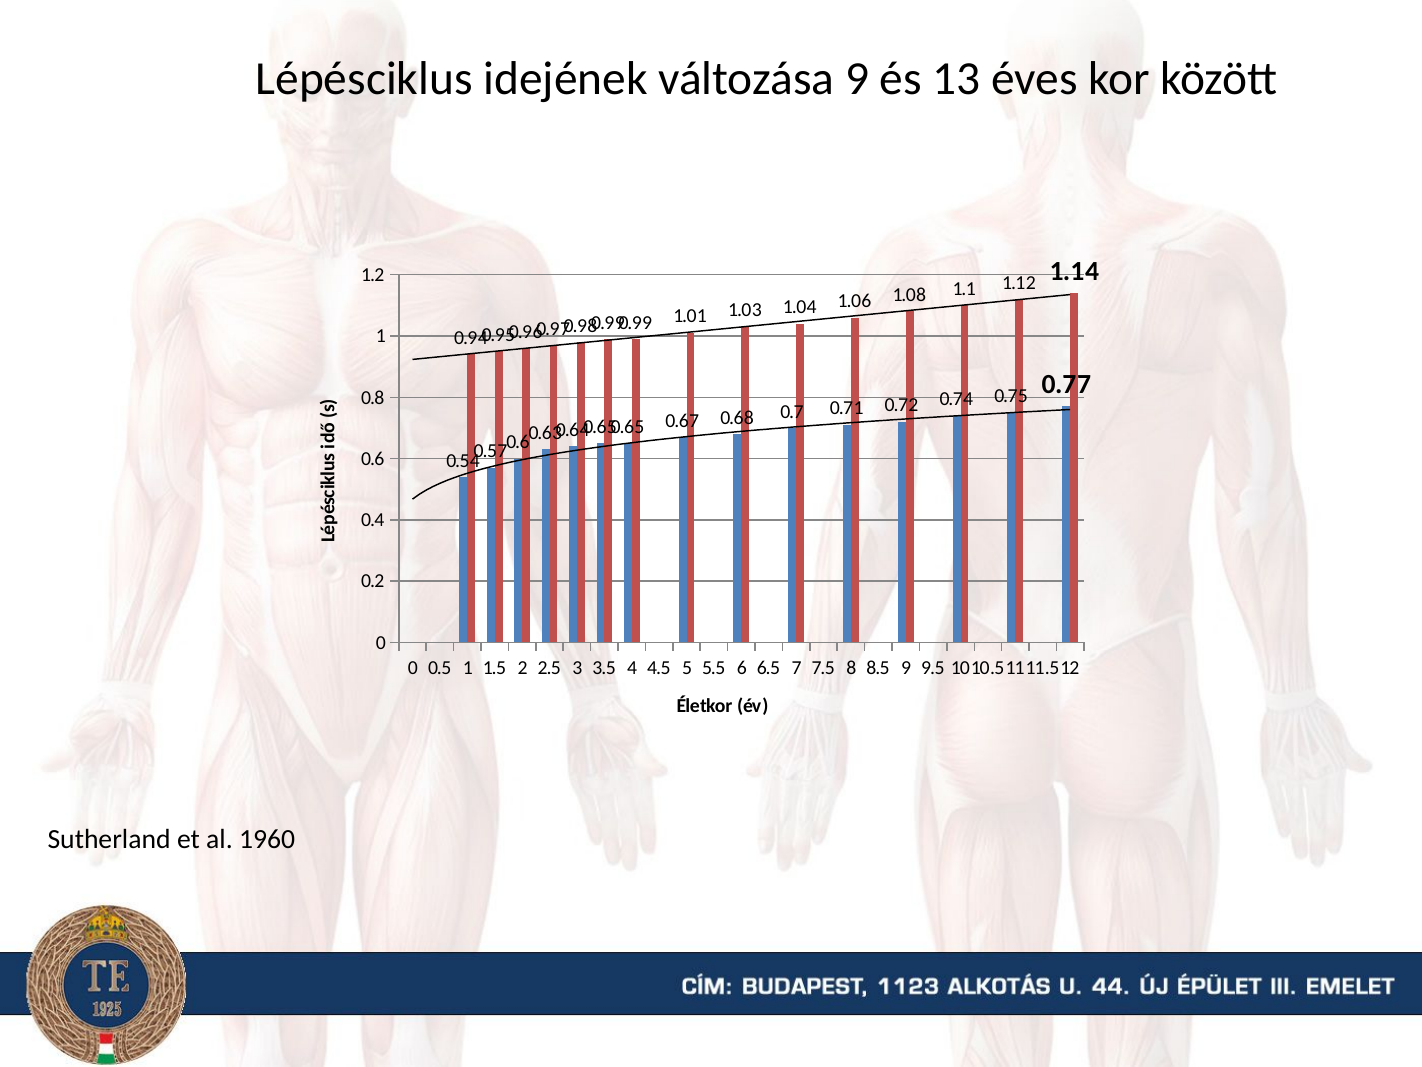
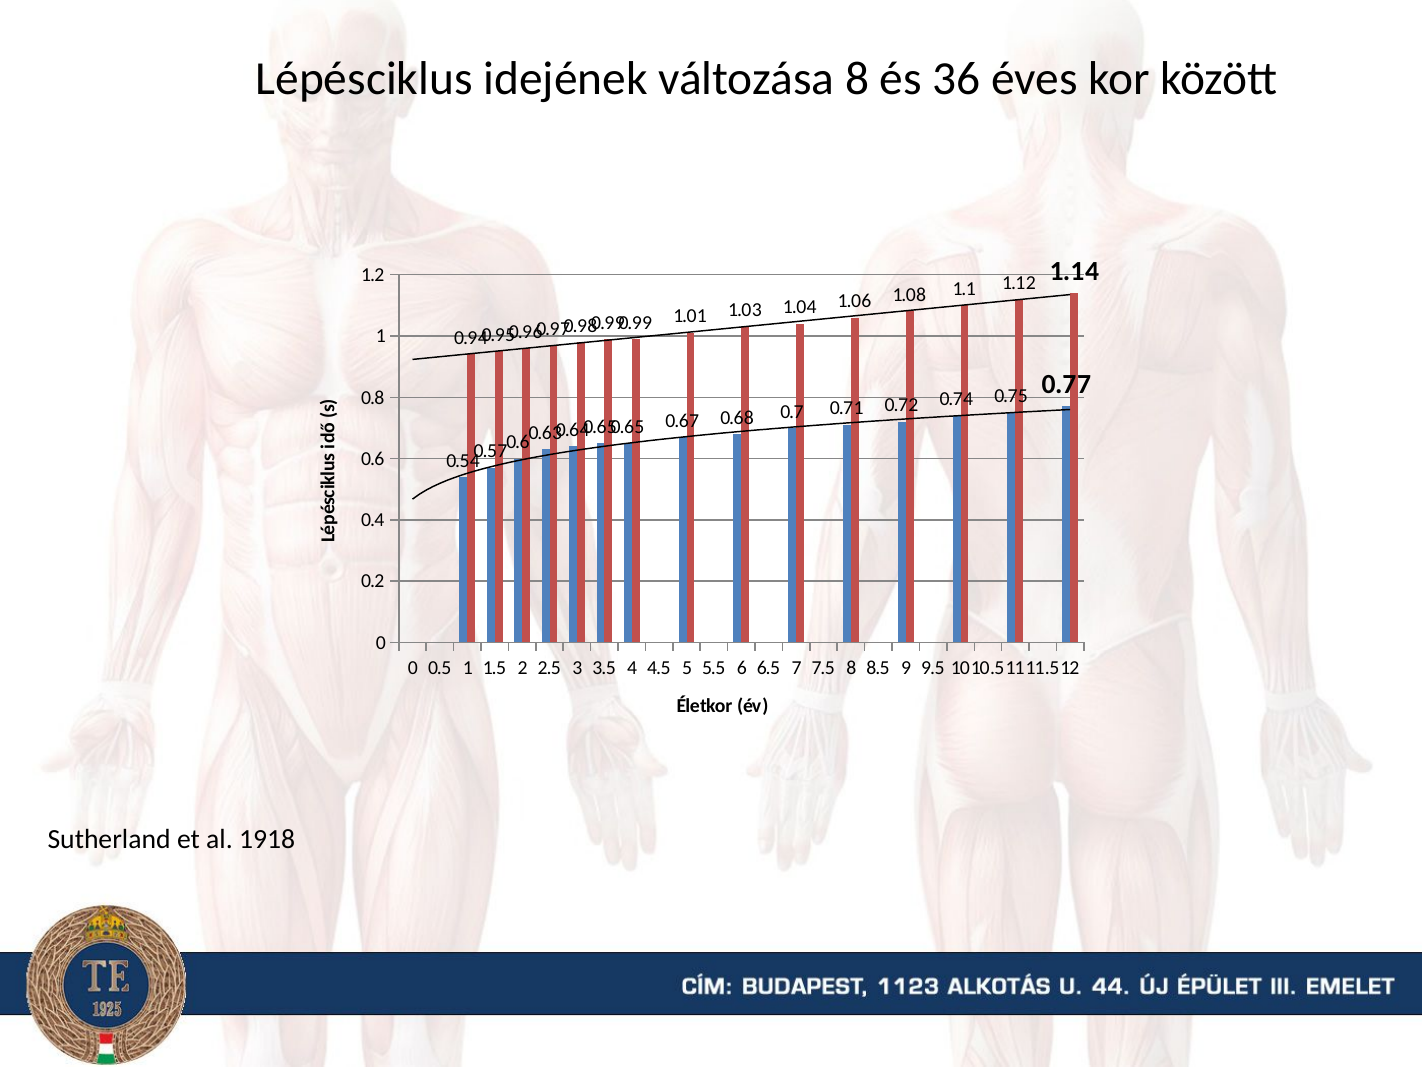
változása 9: 9 -> 8
13: 13 -> 36
1960: 1960 -> 1918
